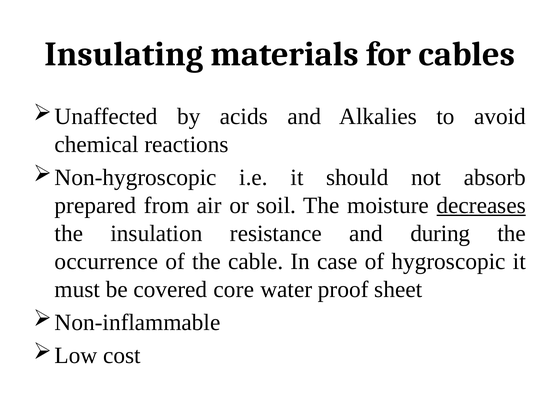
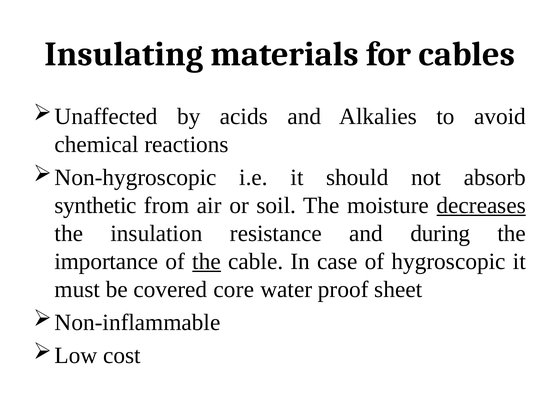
prepared: prepared -> synthetic
occurrence: occurrence -> importance
the at (207, 261) underline: none -> present
